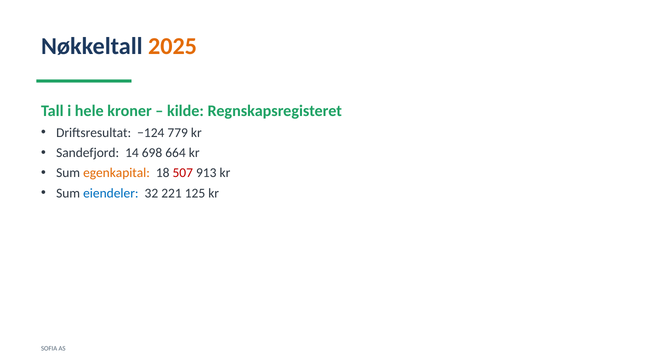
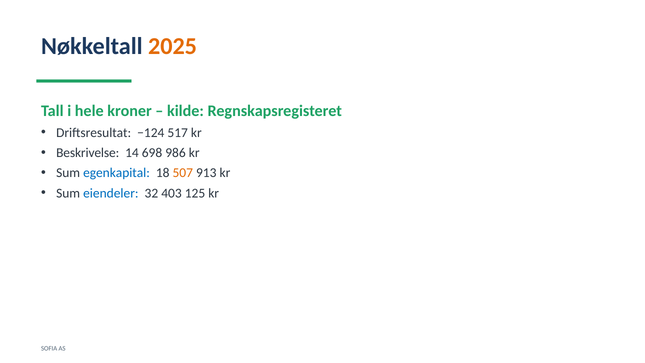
779: 779 -> 517
Sandefjord: Sandefjord -> Beskrivelse
664: 664 -> 986
egenkapital colour: orange -> blue
507 colour: red -> orange
221: 221 -> 403
